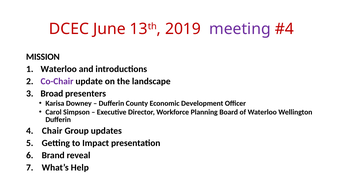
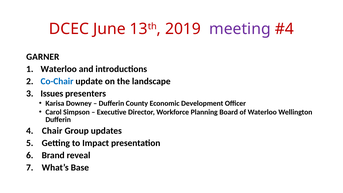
MISSION: MISSION -> GARNER
Co-Chair colour: purple -> blue
Broad: Broad -> Issues
Help: Help -> Base
